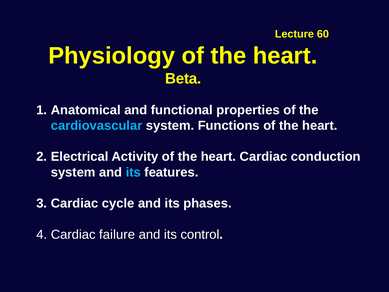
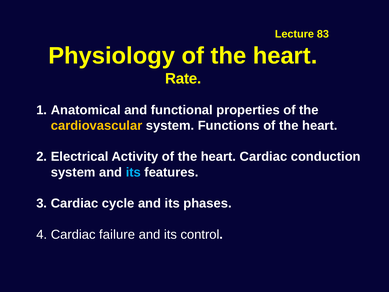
60: 60 -> 83
Beta: Beta -> Rate
cardiovascular colour: light blue -> yellow
